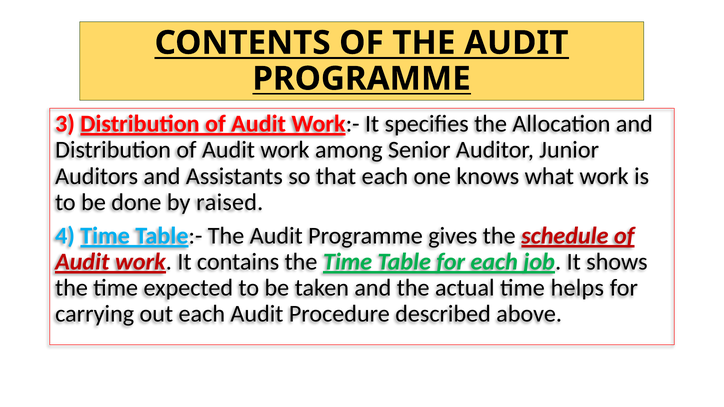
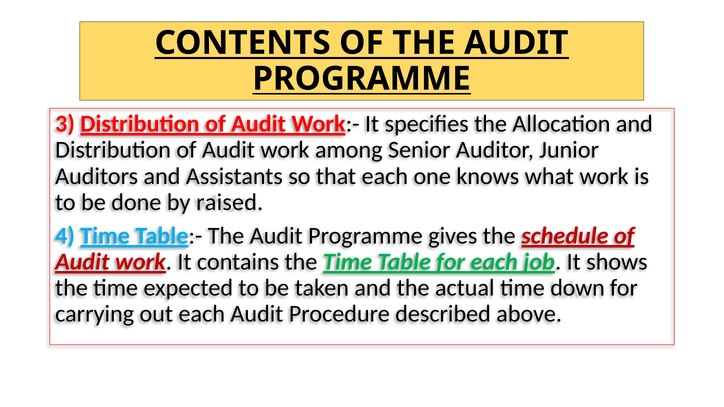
helps: helps -> down
